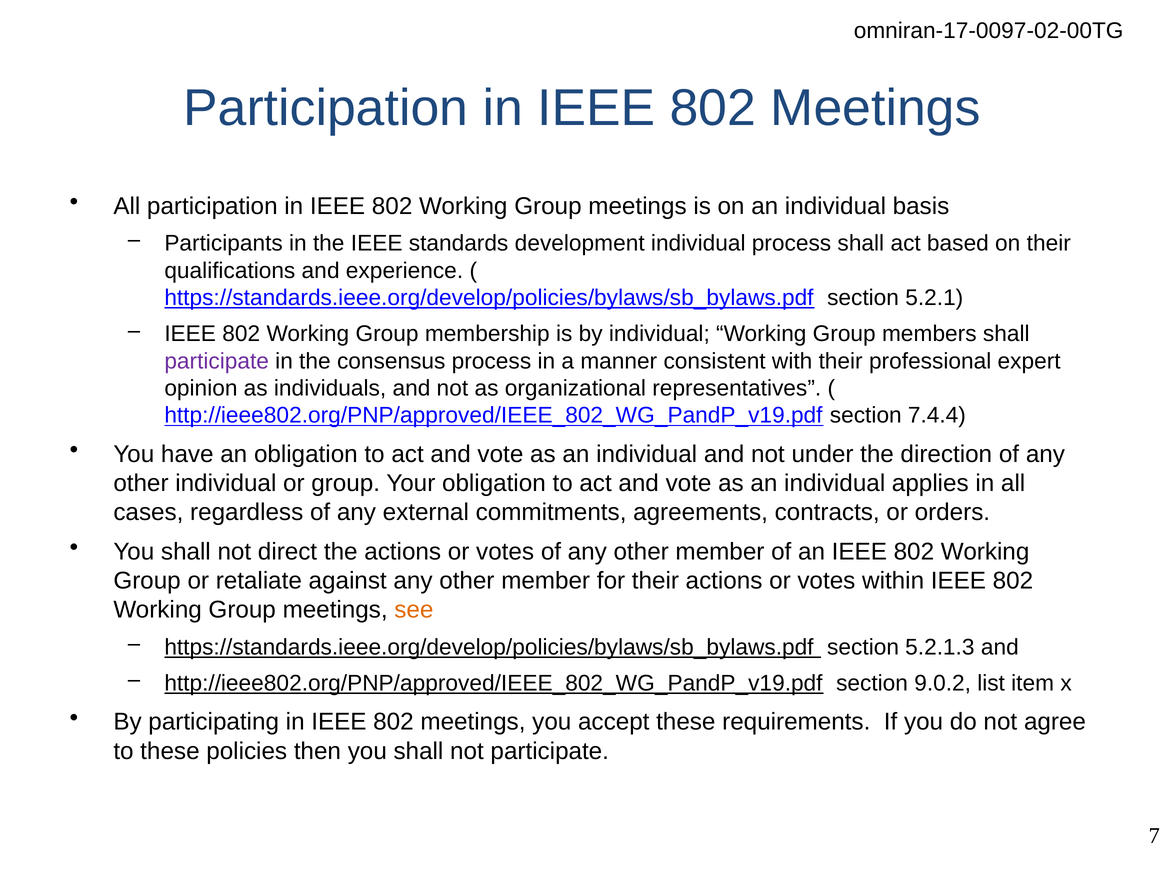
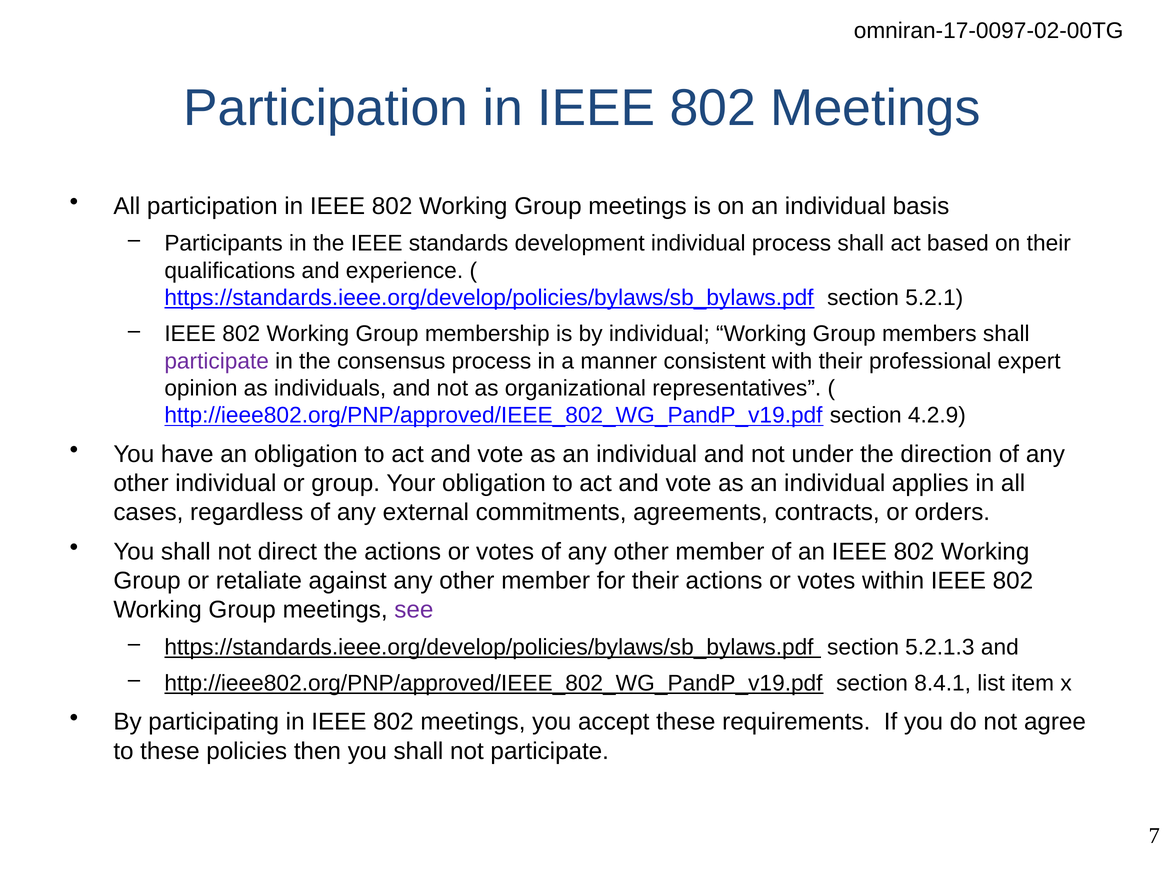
7.4.4: 7.4.4 -> 4.2.9
see colour: orange -> purple
9.0.2: 9.0.2 -> 8.4.1
